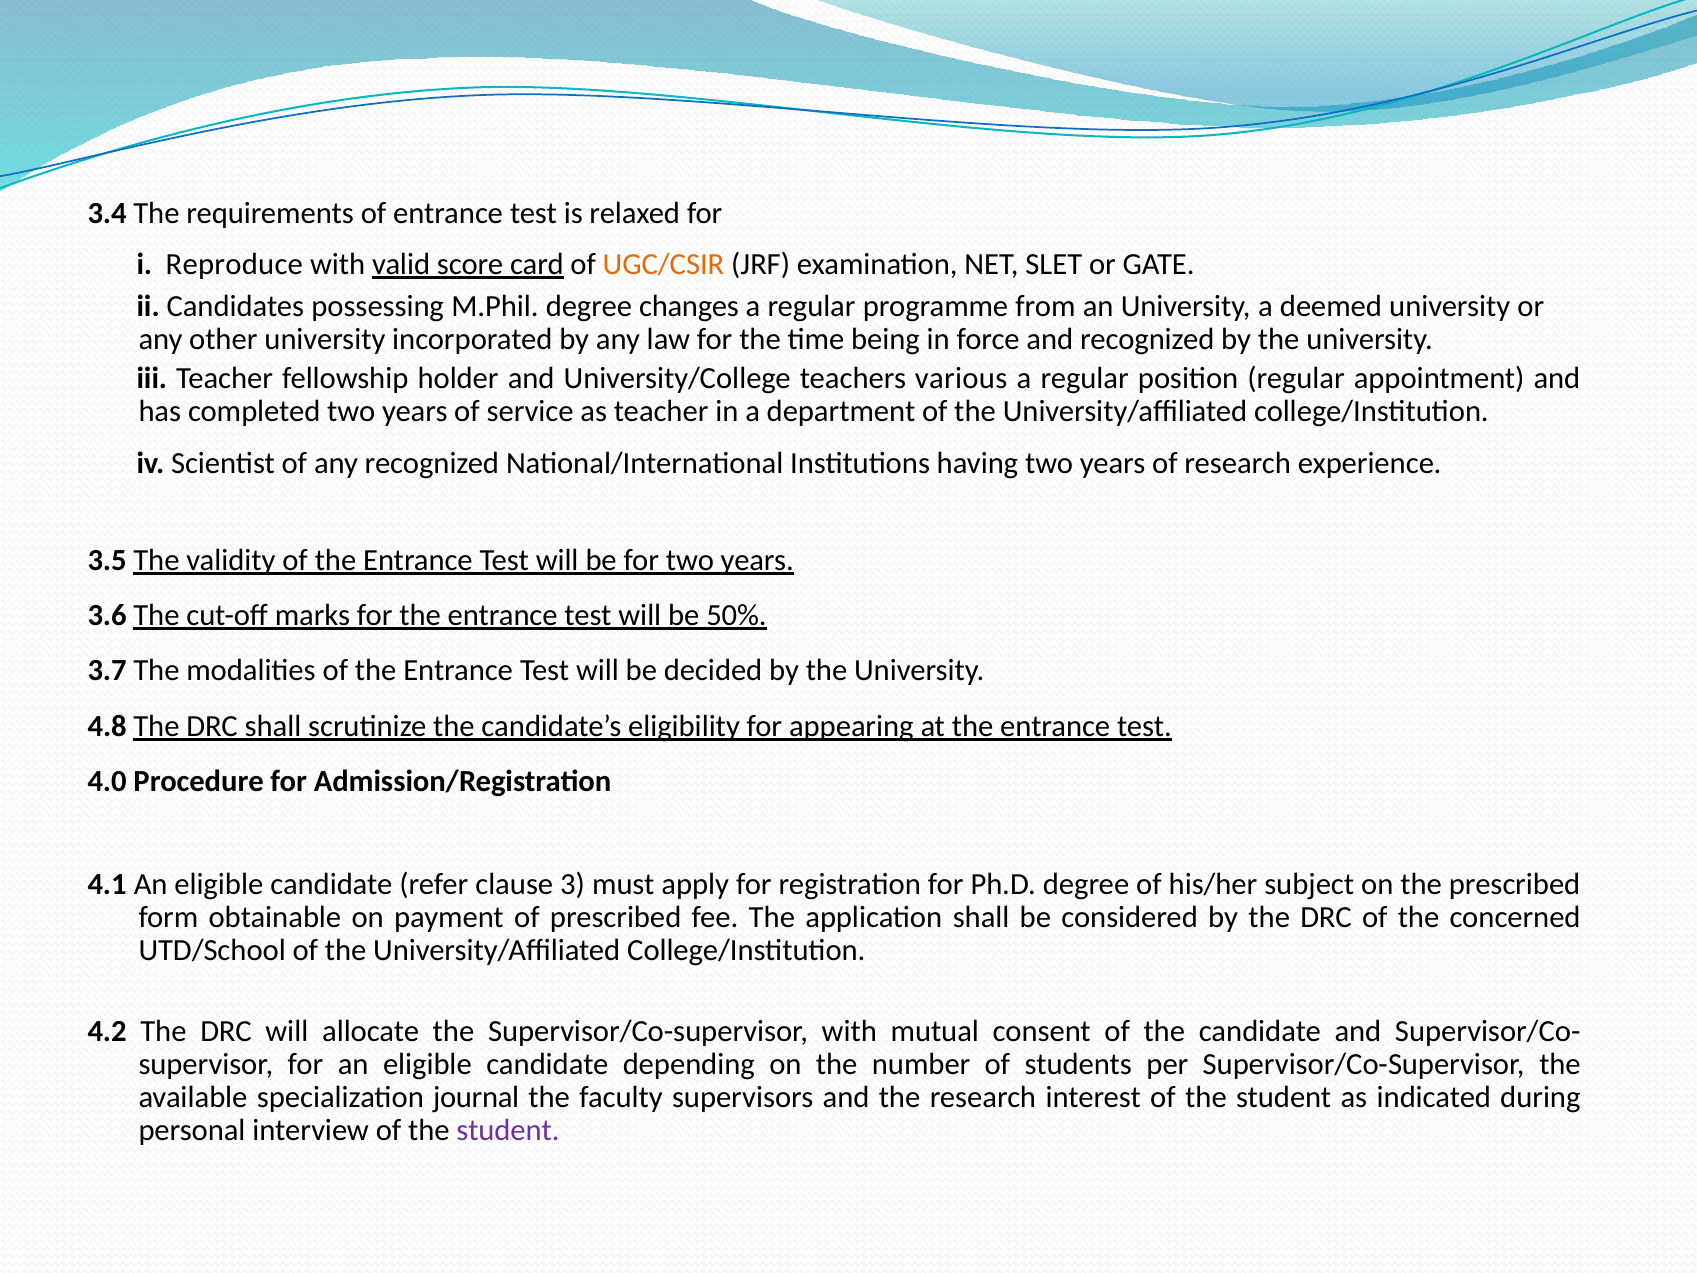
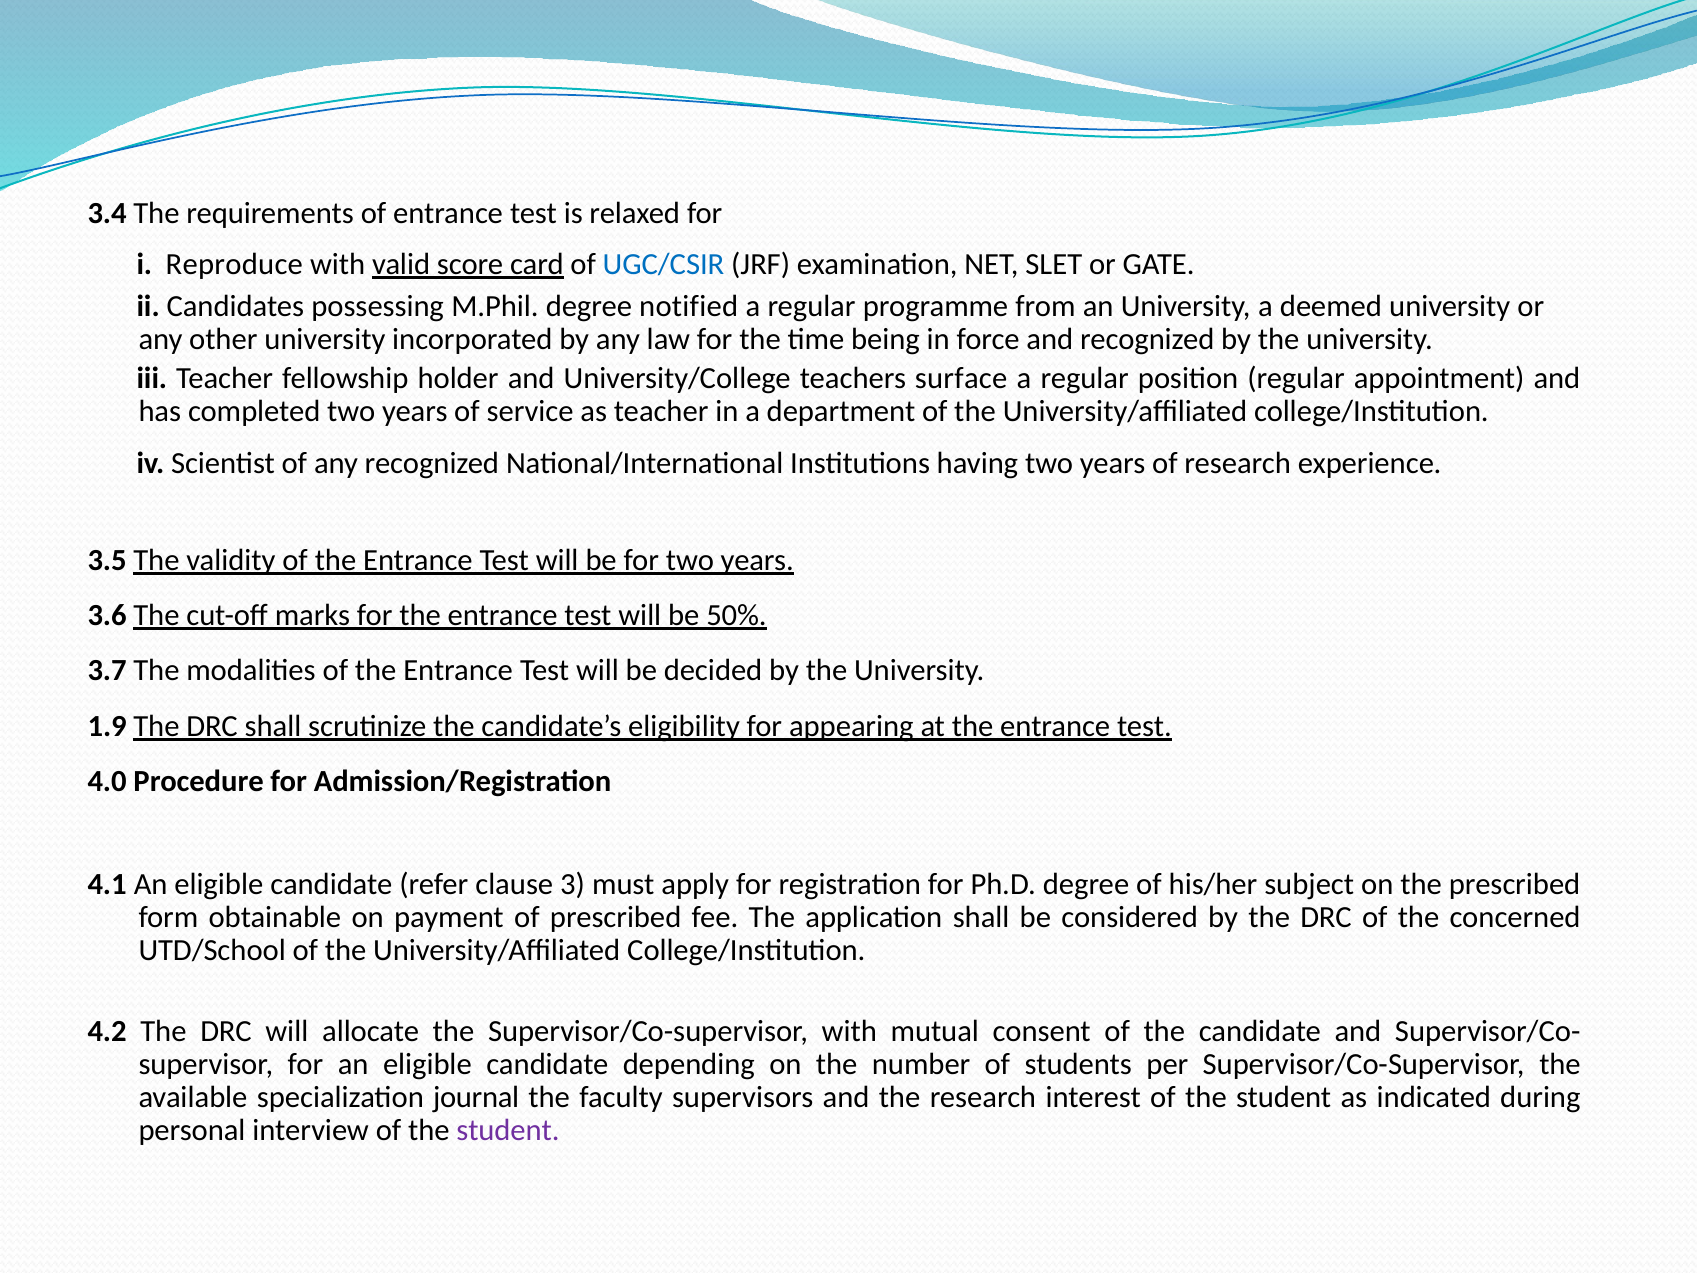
UGC/CSIR colour: orange -> blue
changes: changes -> notified
various: various -> surface
4.8: 4.8 -> 1.9
